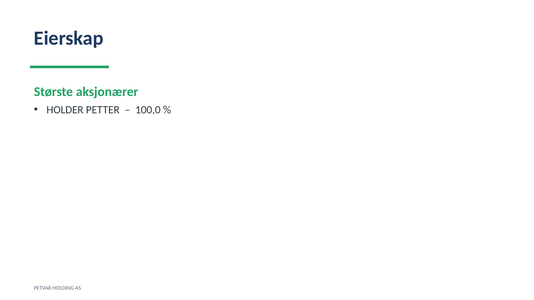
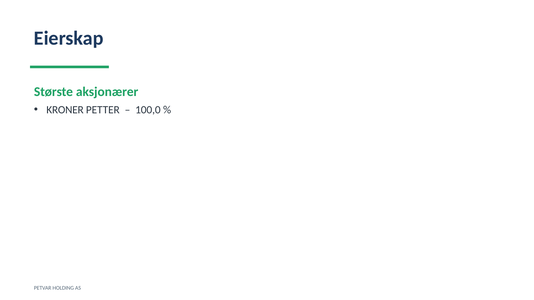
HOLDER: HOLDER -> KRONER
